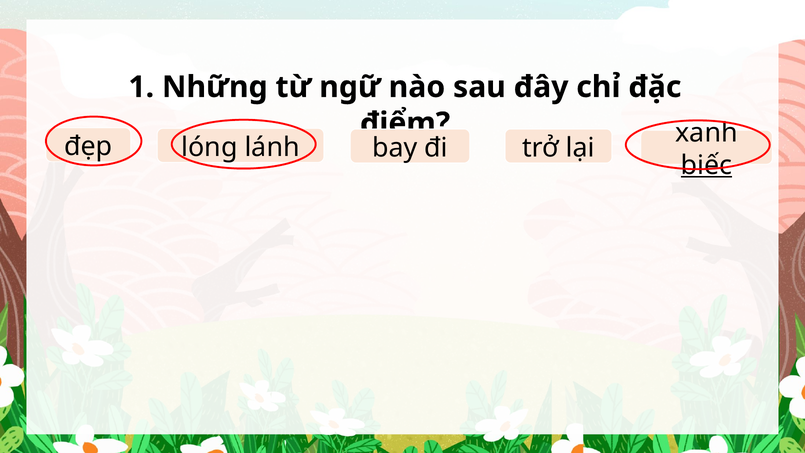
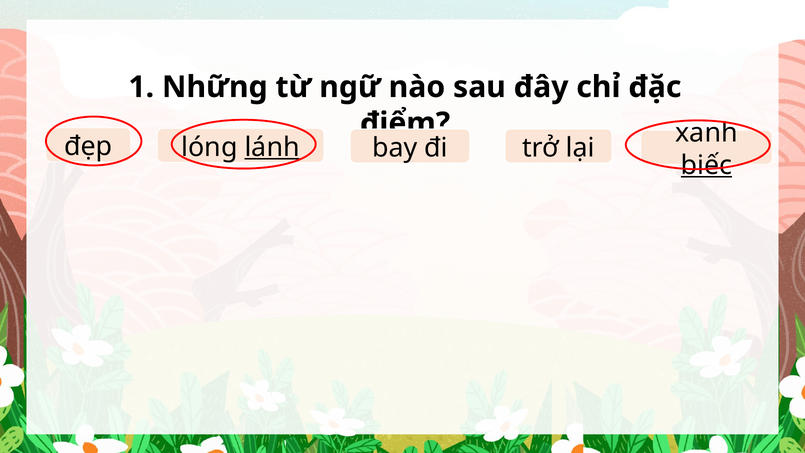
lánh underline: none -> present
